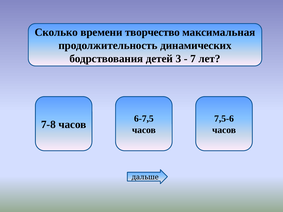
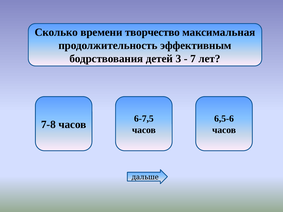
динамических: динамических -> эффективным
7,5-6: 7,5-6 -> 6,5-6
